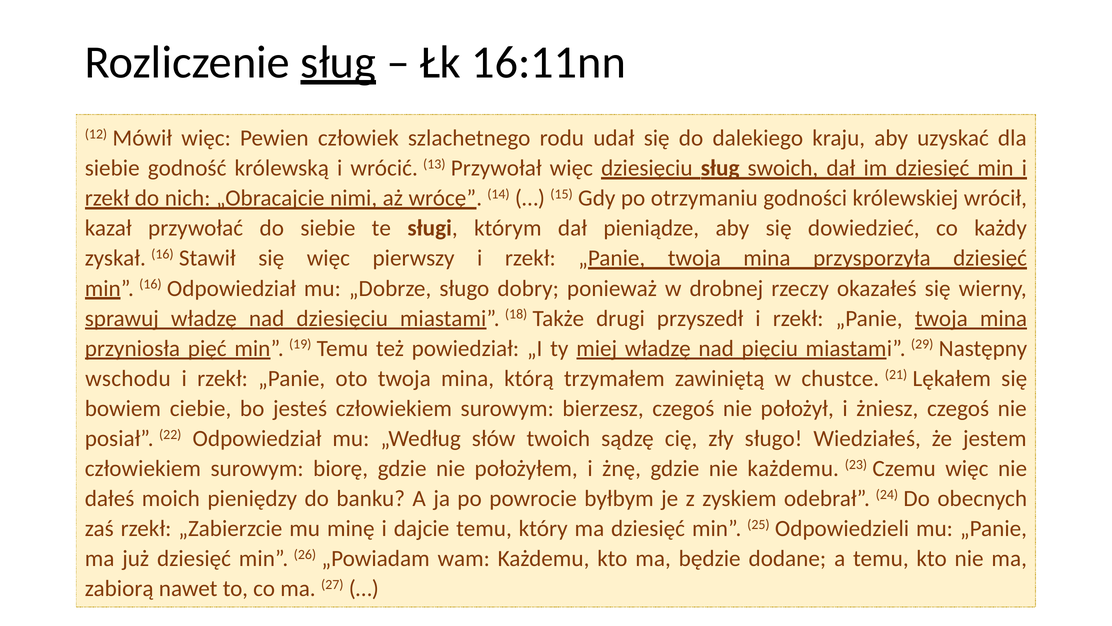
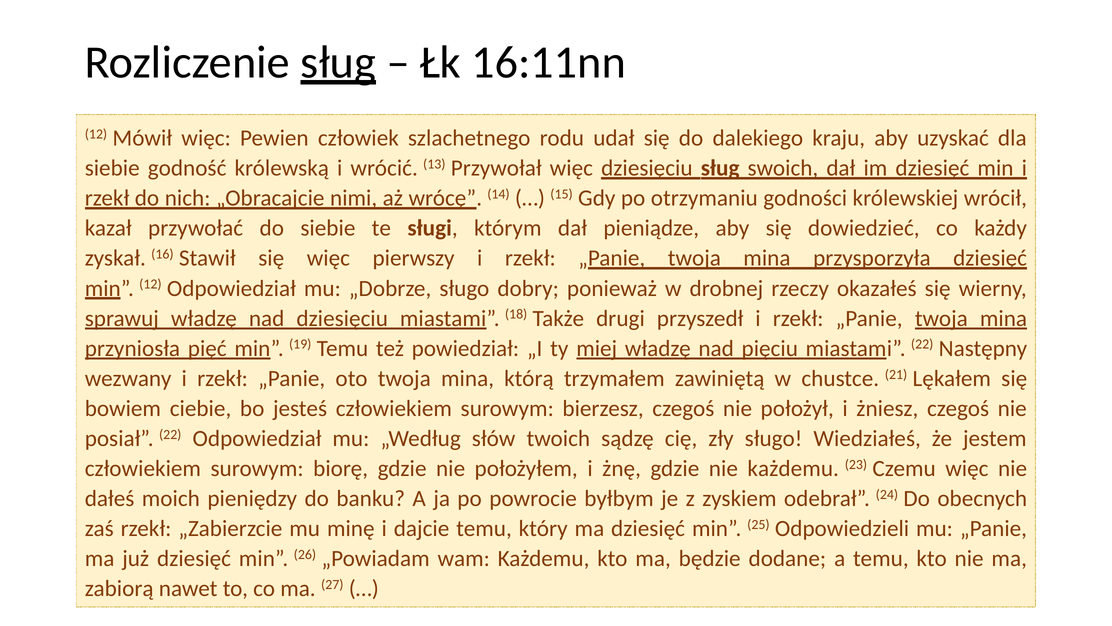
min 16: 16 -> 12
miastami 29: 29 -> 22
wschodu: wschodu -> wezwany
